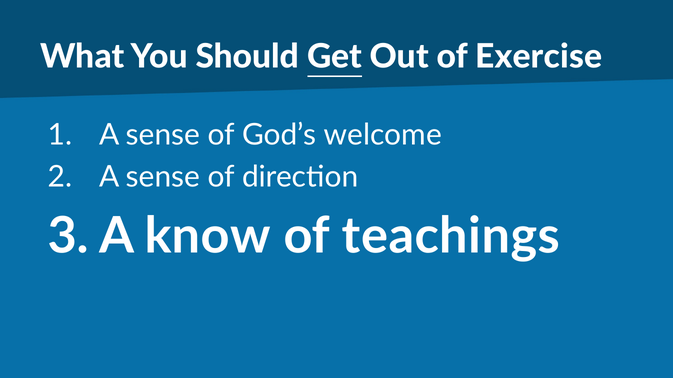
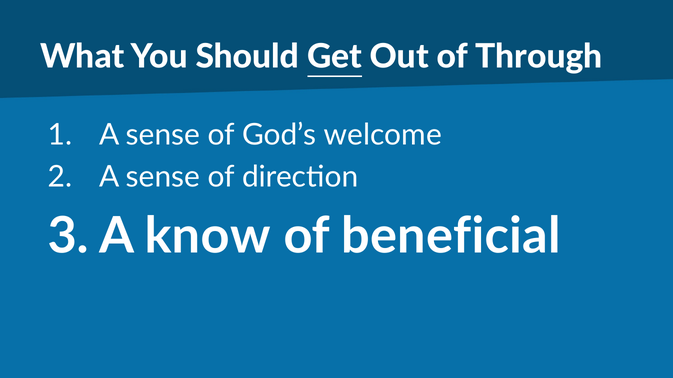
Exercise: Exercise -> Through
teachings: teachings -> beneficial
